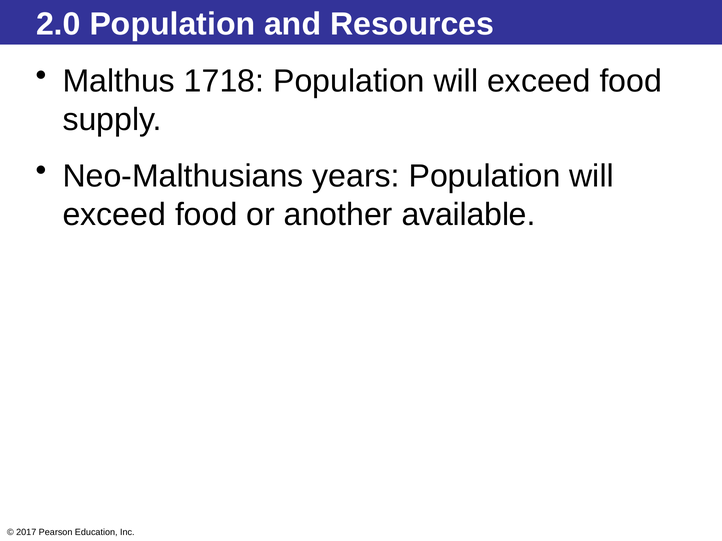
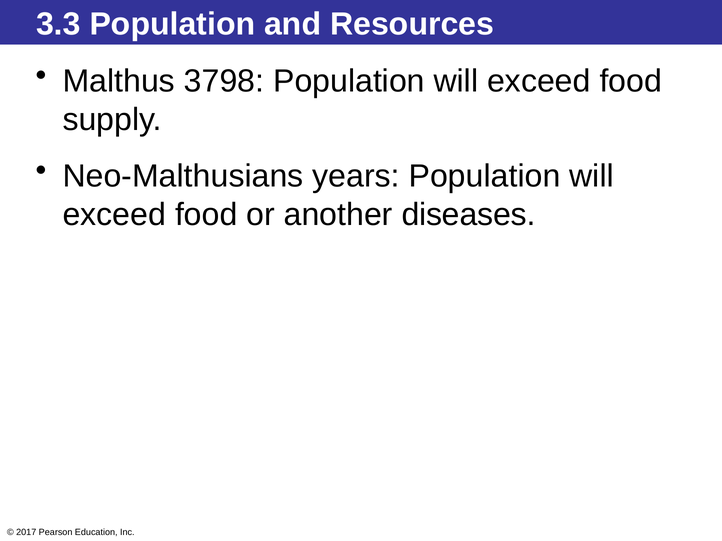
2.0: 2.0 -> 3.3
1718: 1718 -> 3798
available: available -> diseases
